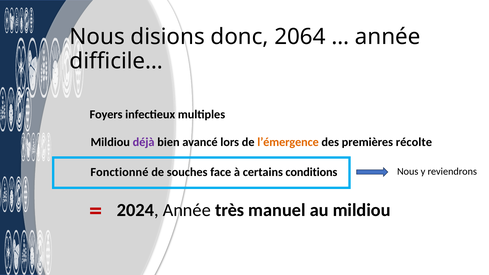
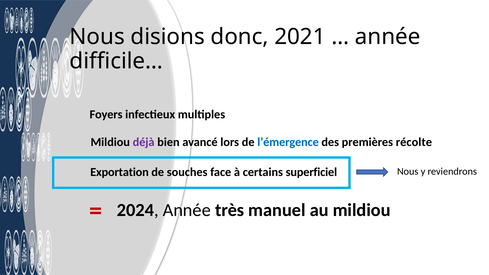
2064: 2064 -> 2021
l’émergence colour: orange -> blue
Fonctionné: Fonctionné -> Exportation
conditions: conditions -> superficiel
